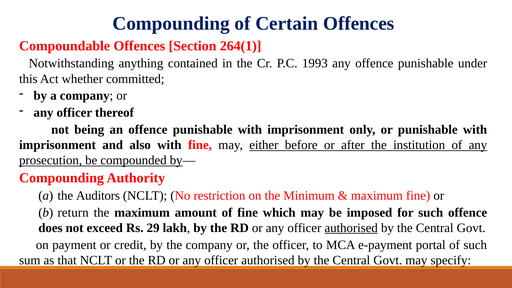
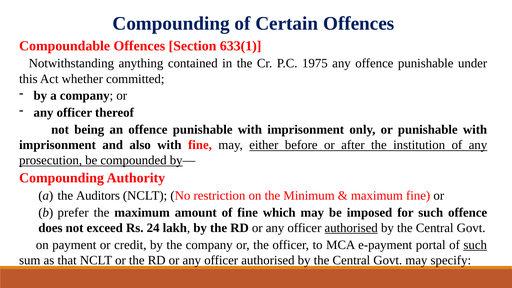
264(1: 264(1 -> 633(1
1993: 1993 -> 1975
return: return -> prefer
29: 29 -> 24
such at (475, 245) underline: none -> present
